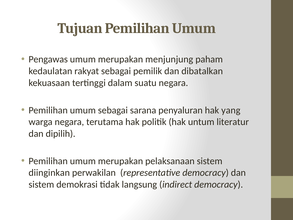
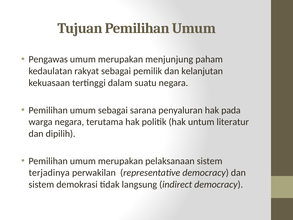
dibatalkan: dibatalkan -> kelanjutan
yang: yang -> pada
diinginkan: diinginkan -> terjadinya
